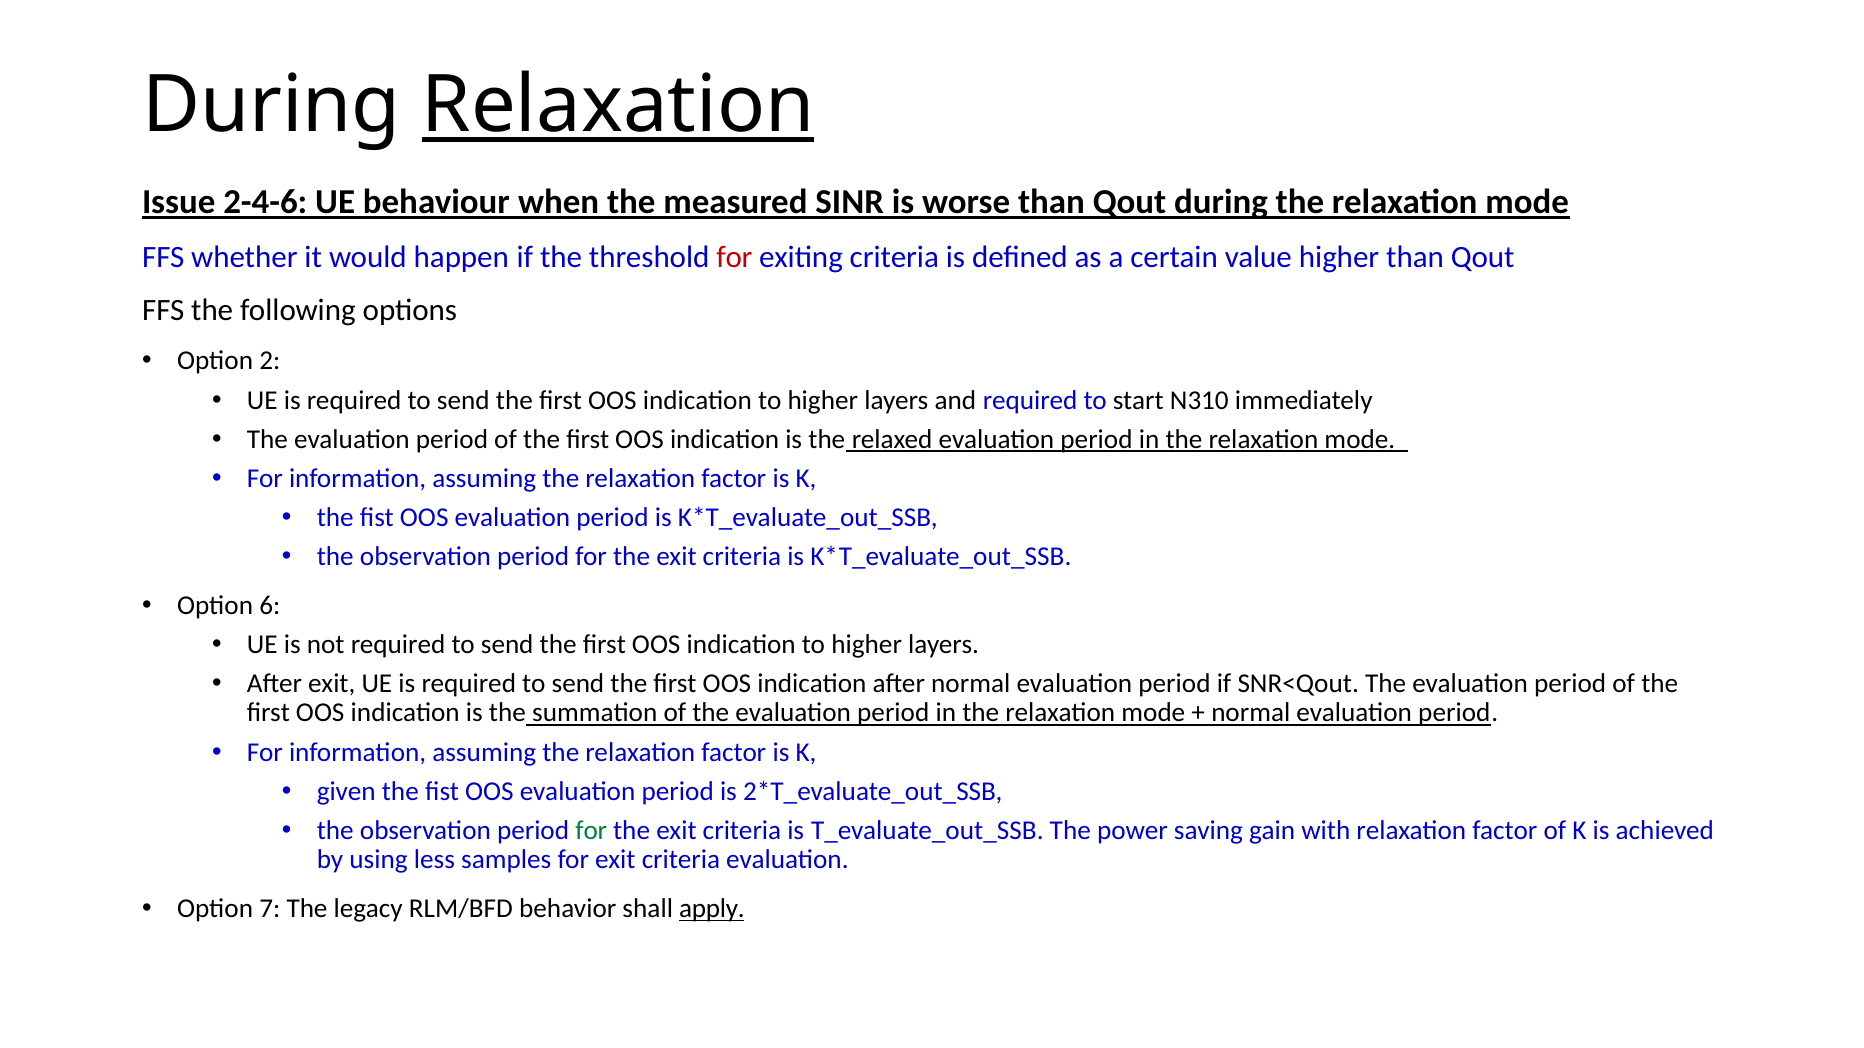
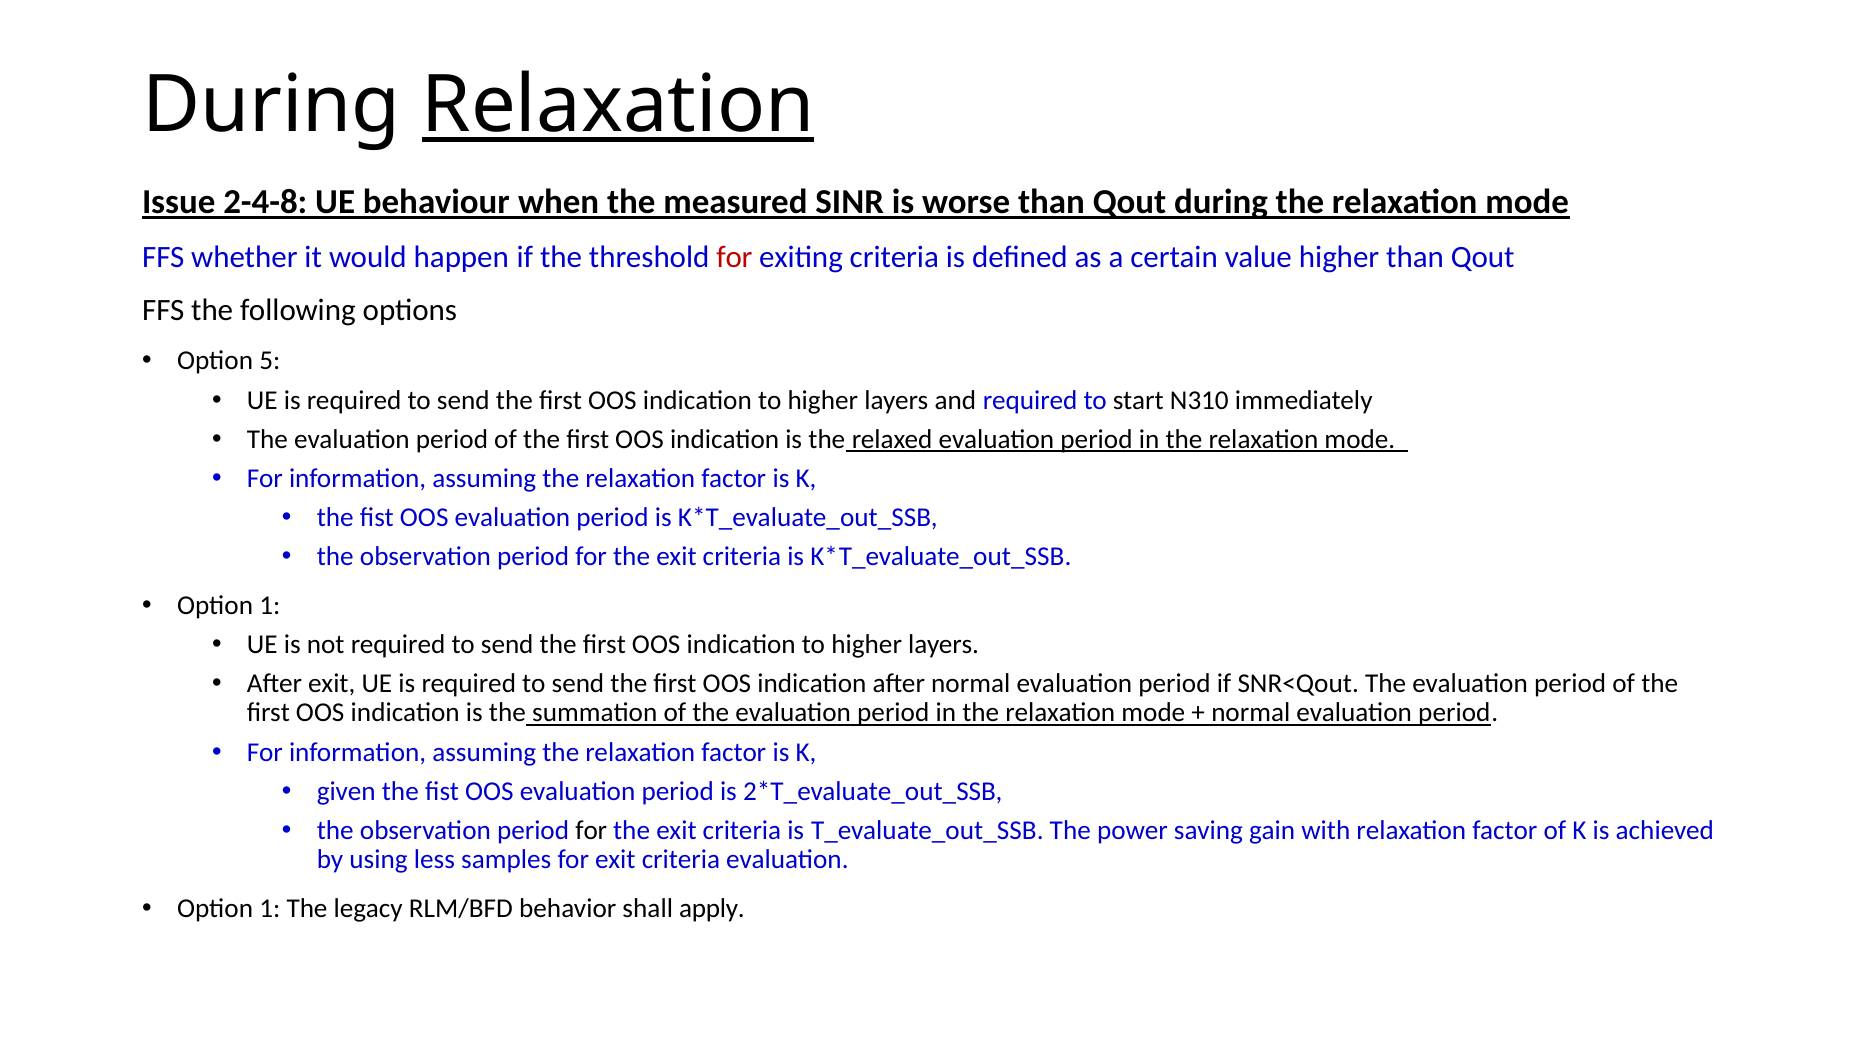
2-4-6: 2-4-6 -> 2-4-8
2: 2 -> 5
6 at (270, 606): 6 -> 1
for at (591, 831) colour: green -> black
7 at (270, 909): 7 -> 1
apply underline: present -> none
